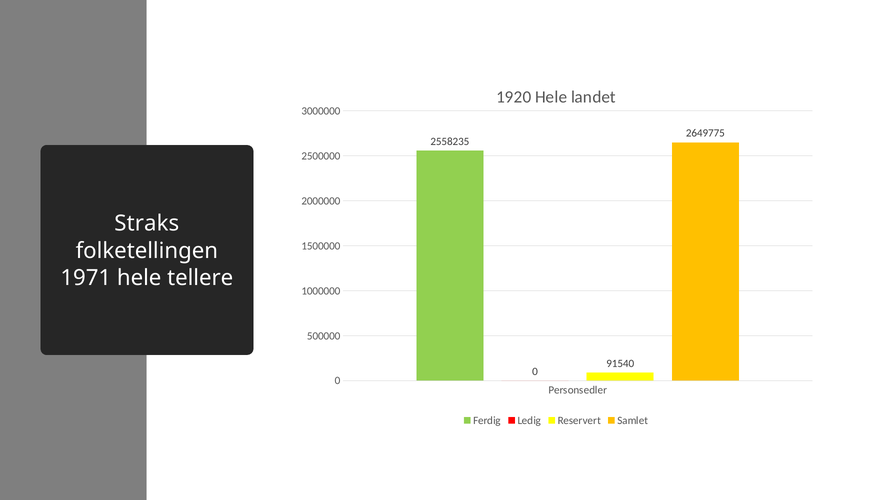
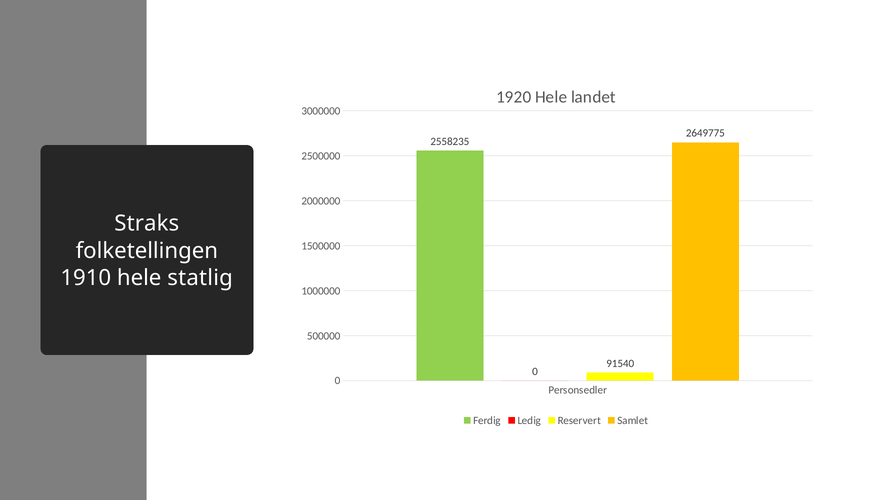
1971: 1971 -> 1910
tellere: tellere -> statlig
